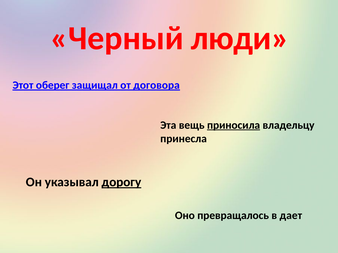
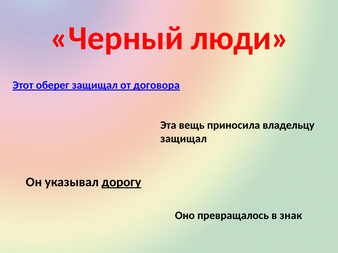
приносила underline: present -> none
принесла at (184, 139): принесла -> защищал
дает: дает -> знак
